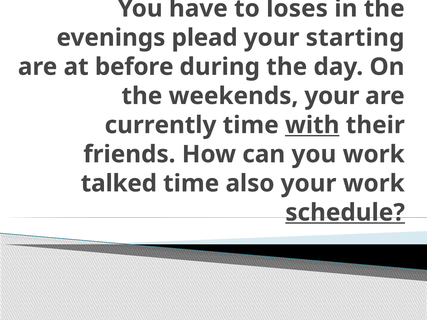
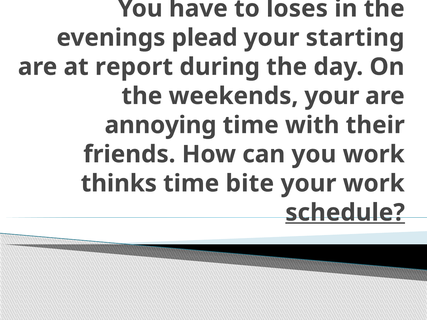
before: before -> report
currently: currently -> annoying
with underline: present -> none
talked: talked -> thinks
also: also -> bite
